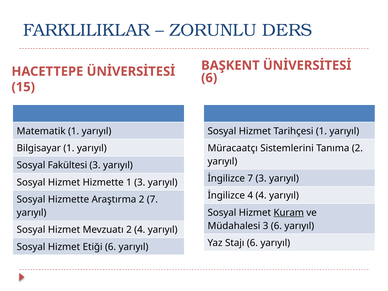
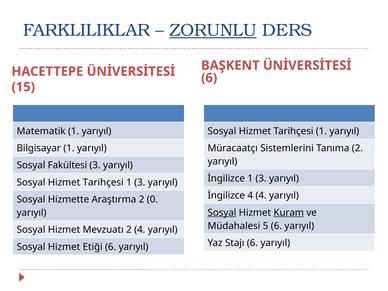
ZORUNLU underline: none -> present
İngilizce 7: 7 -> 1
Hizmette at (103, 182): Hizmette -> Tarihçesi
2 7: 7 -> 0
Sosyal at (222, 213) underline: none -> present
Müdahalesi 3: 3 -> 5
